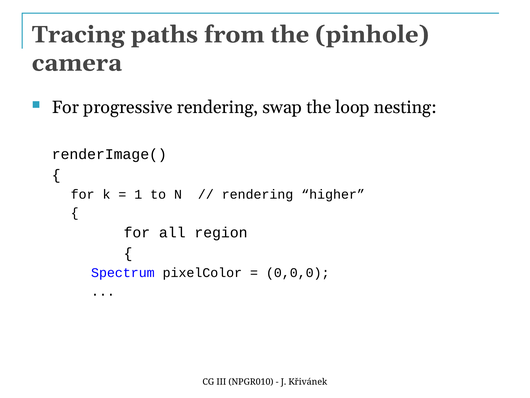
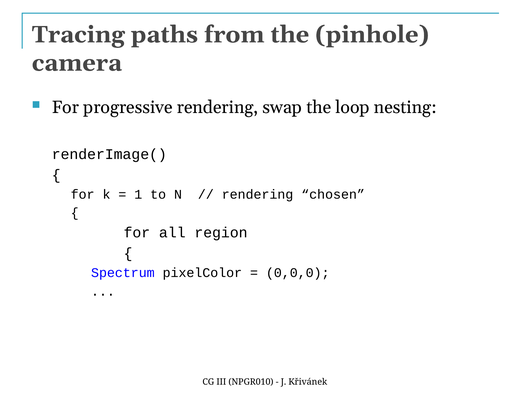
higher: higher -> chosen
